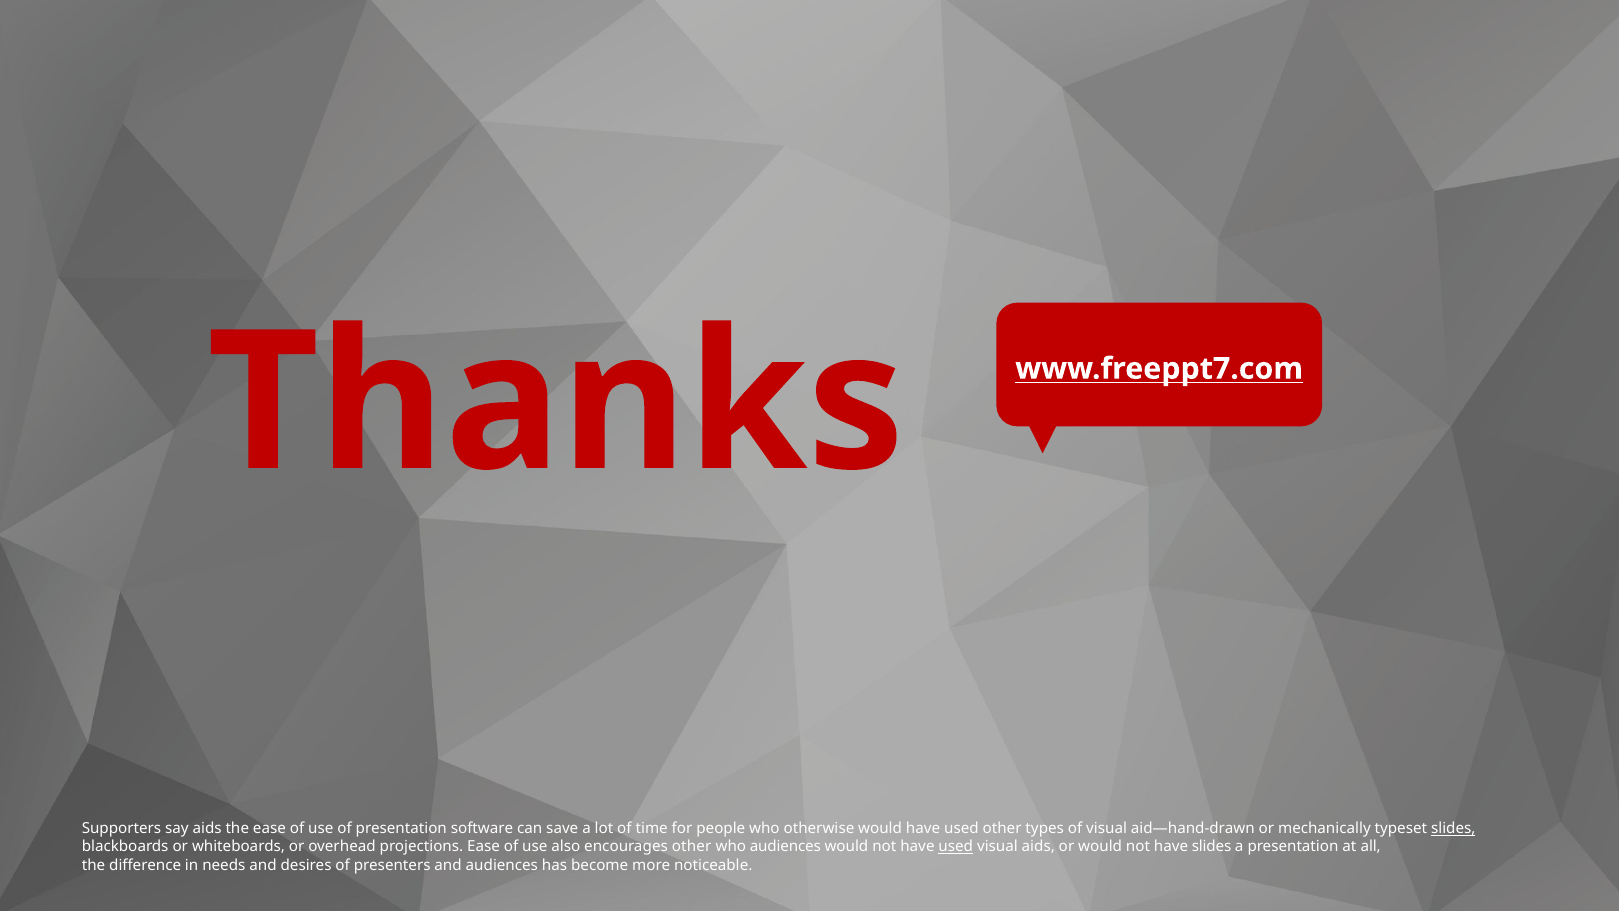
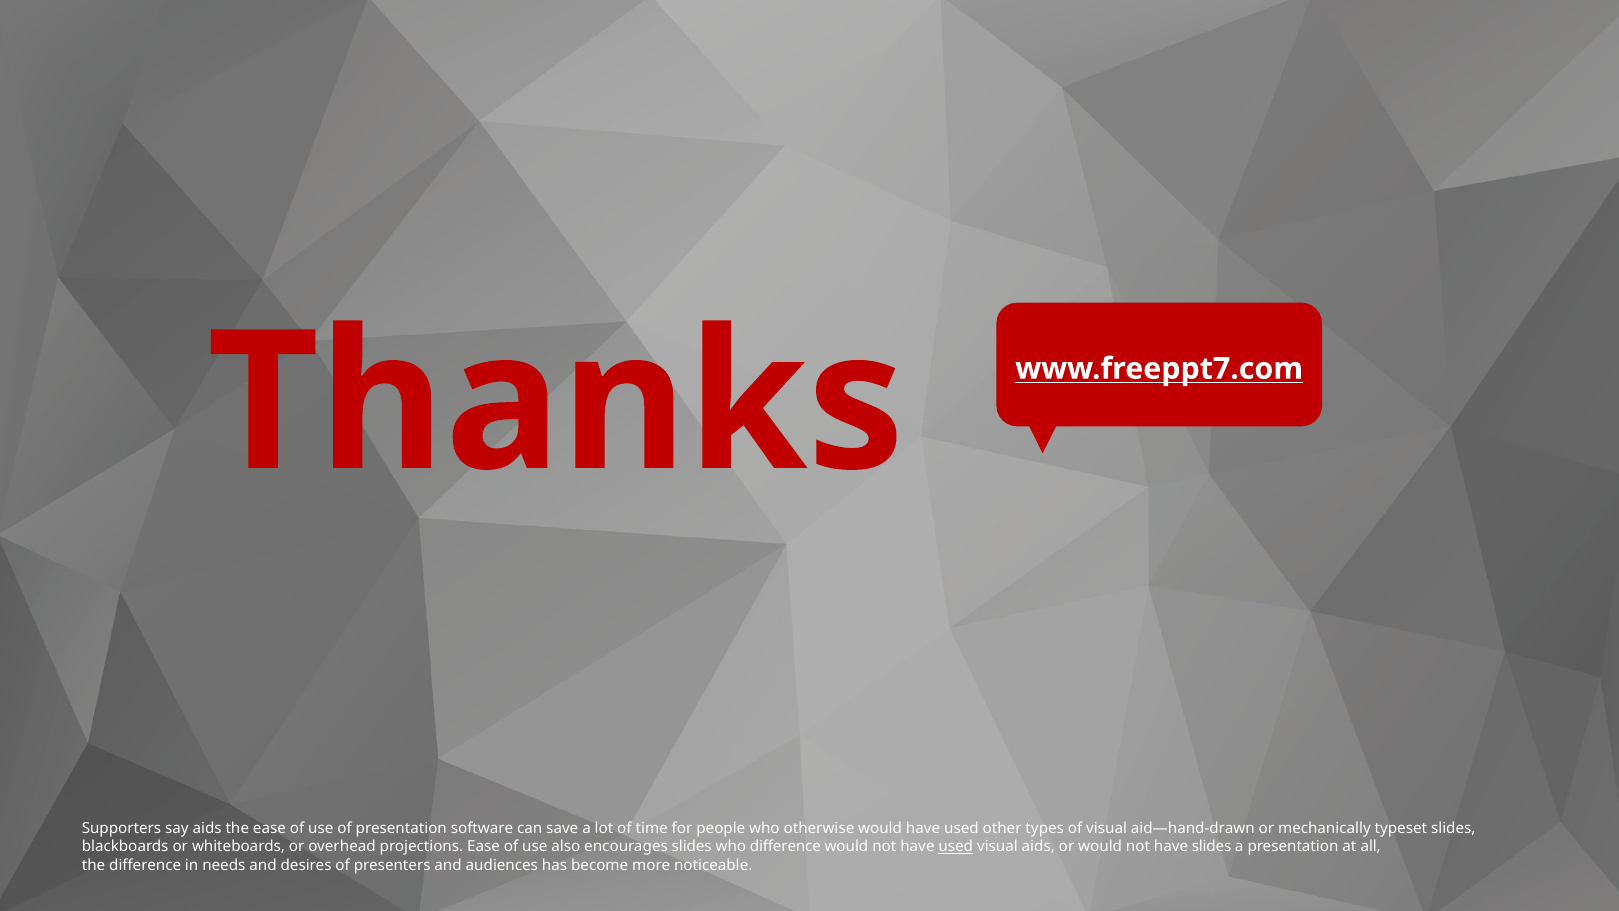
slides at (1453, 828) underline: present -> none
encourages other: other -> slides
who audiences: audiences -> difference
